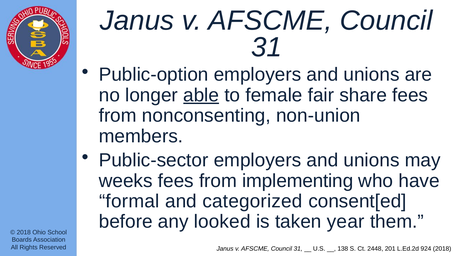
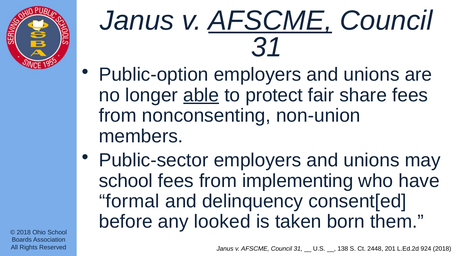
AFSCME at (270, 21) underline: none -> present
female: female -> protect
weeks at (126, 181): weeks -> school
categorized: categorized -> delinquency
year: year -> born
